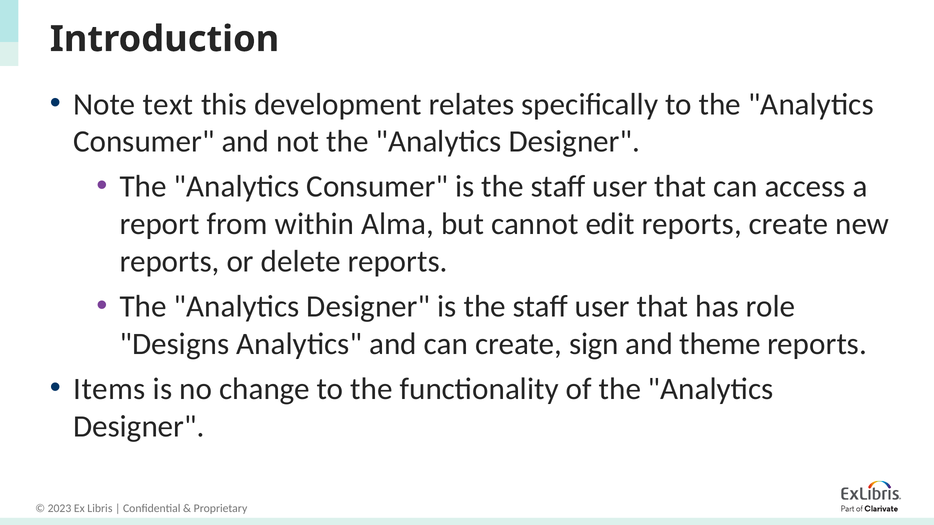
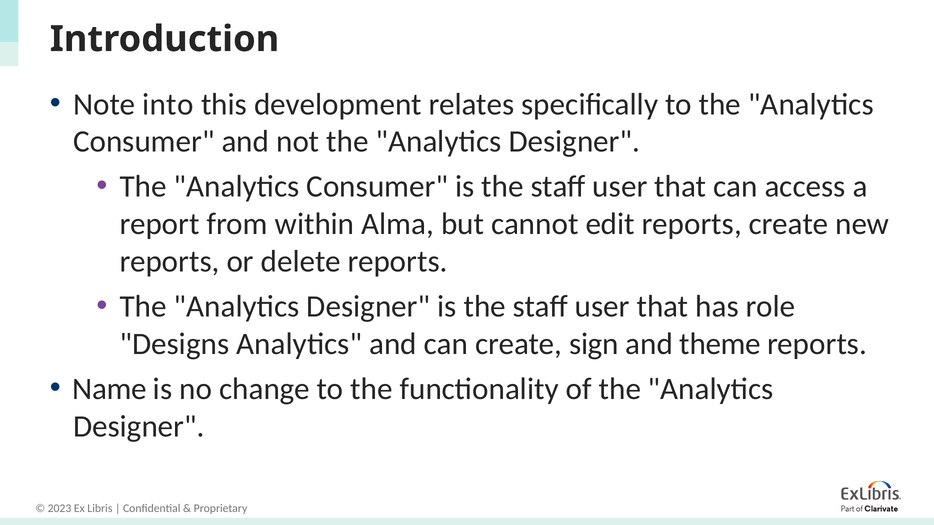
text: text -> into
Items: Items -> Name
